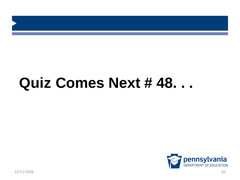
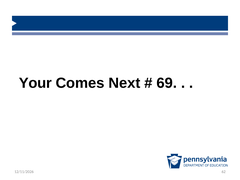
Quiz: Quiz -> Your
48: 48 -> 69
